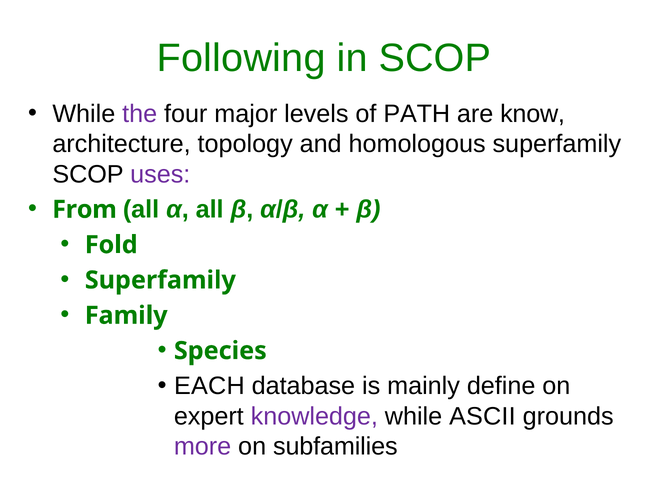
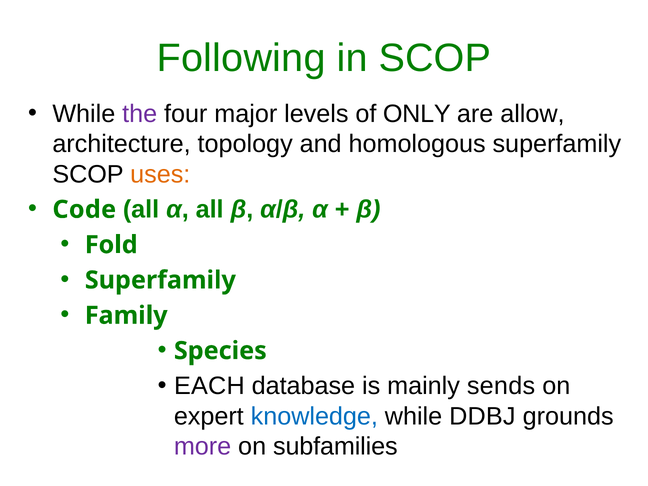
PATH: PATH -> ONLY
know: know -> allow
uses colour: purple -> orange
From: From -> Code
define: define -> sends
knowledge colour: purple -> blue
ASCII: ASCII -> DDBJ
